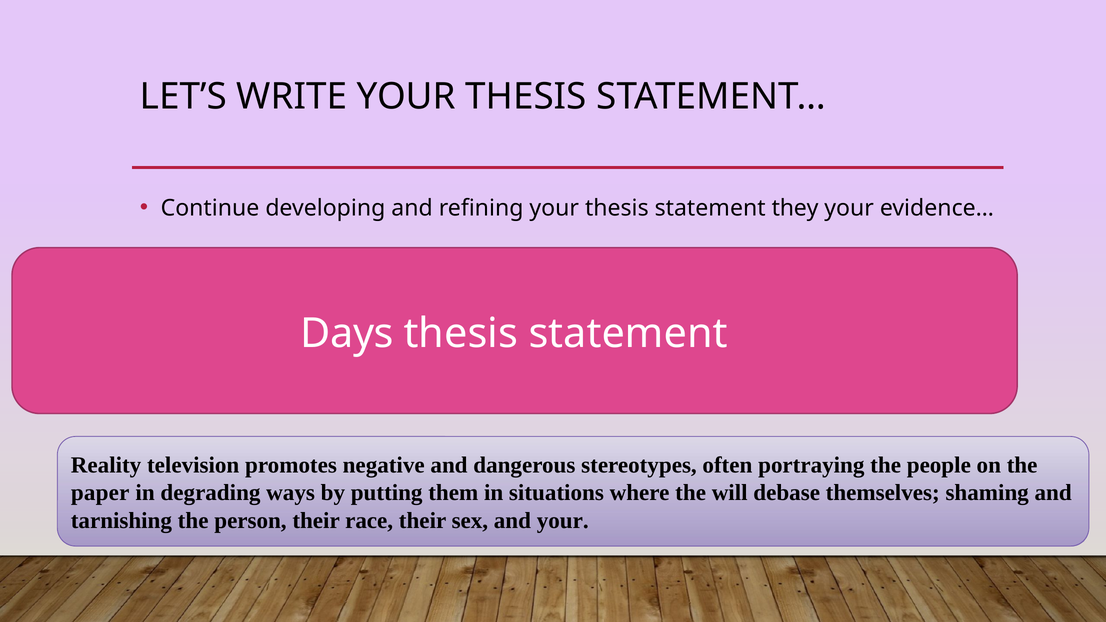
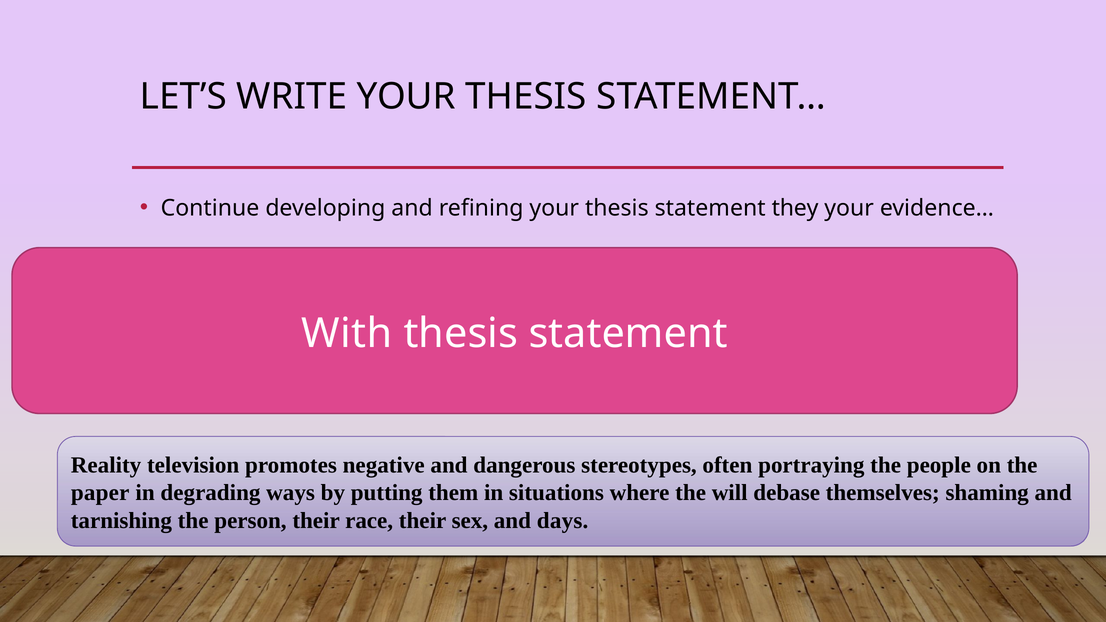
Days: Days -> With
and your: your -> days
